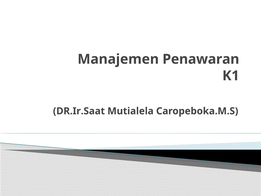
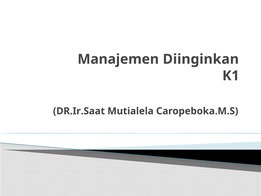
Penawaran: Penawaran -> Diinginkan
